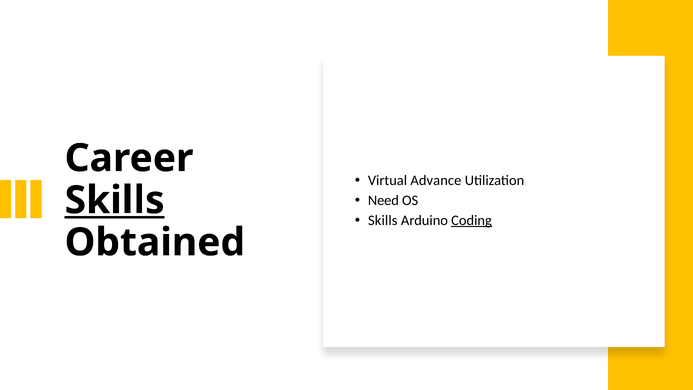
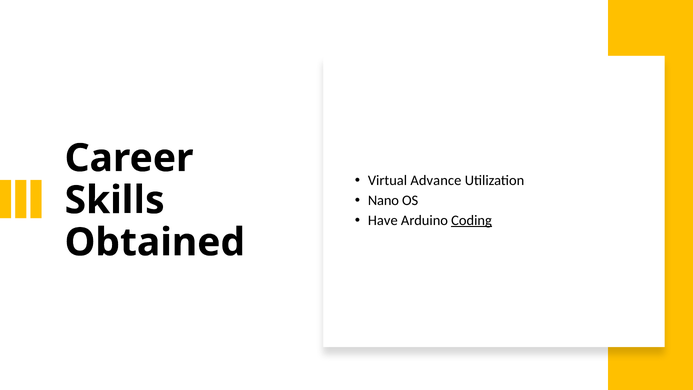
Need: Need -> Nano
Skills at (115, 200) underline: present -> none
Skills at (383, 220): Skills -> Have
